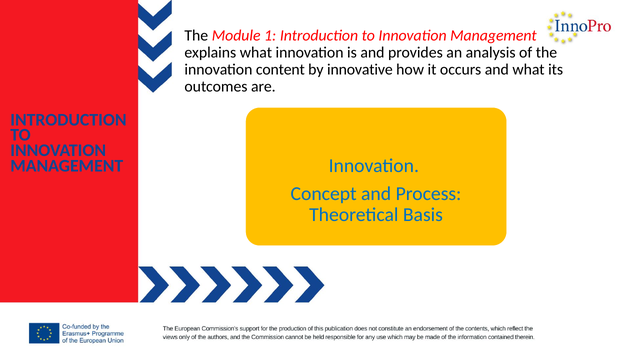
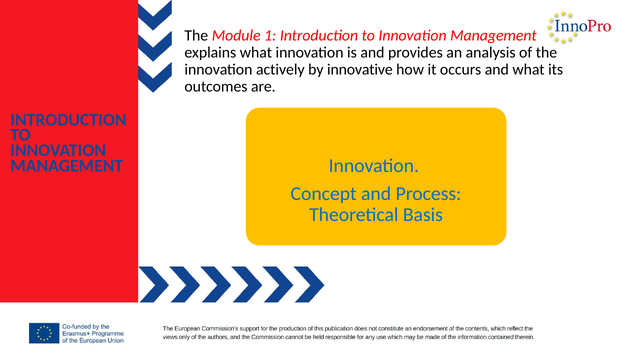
content: content -> actively
